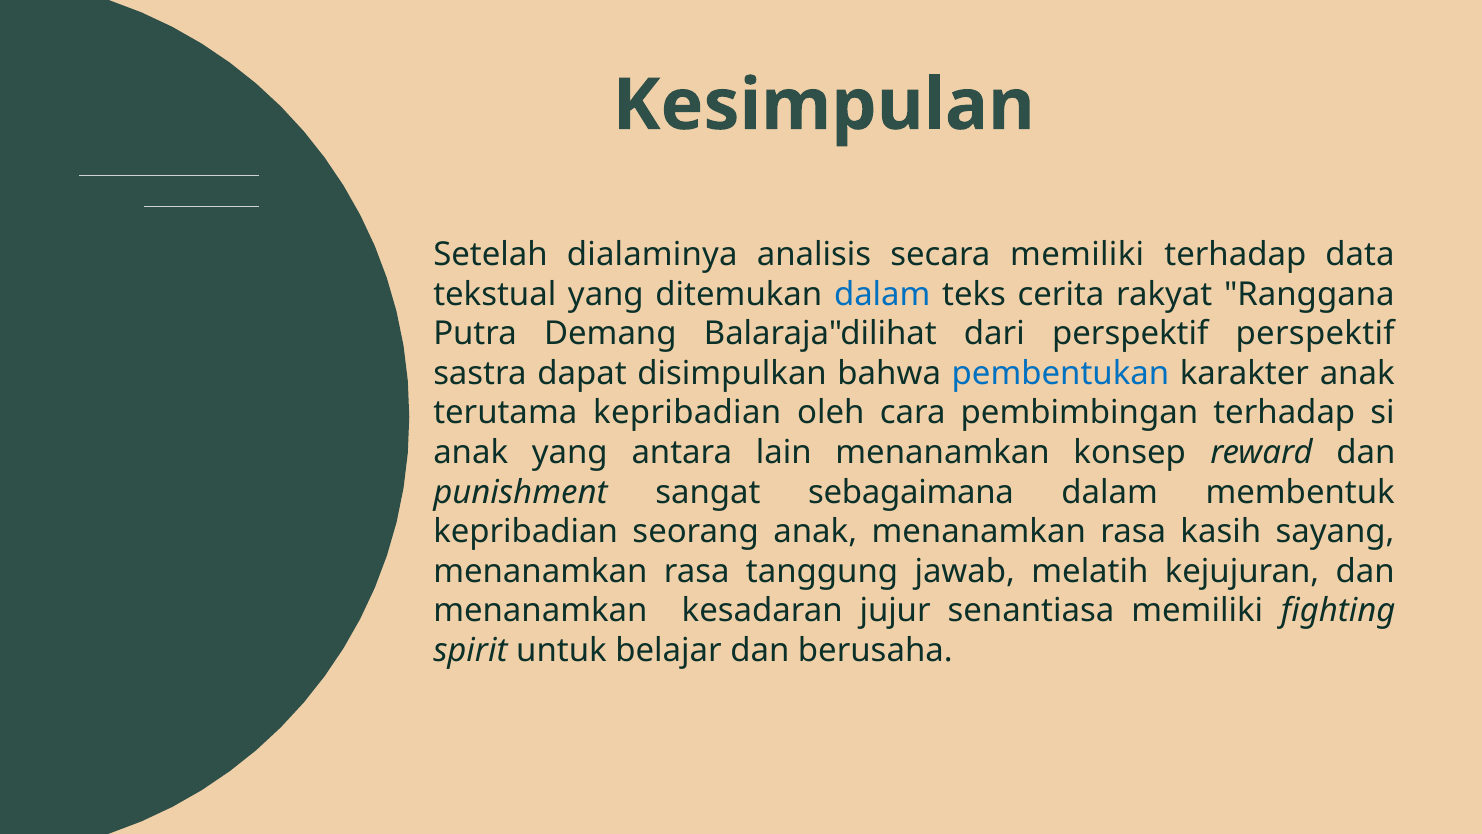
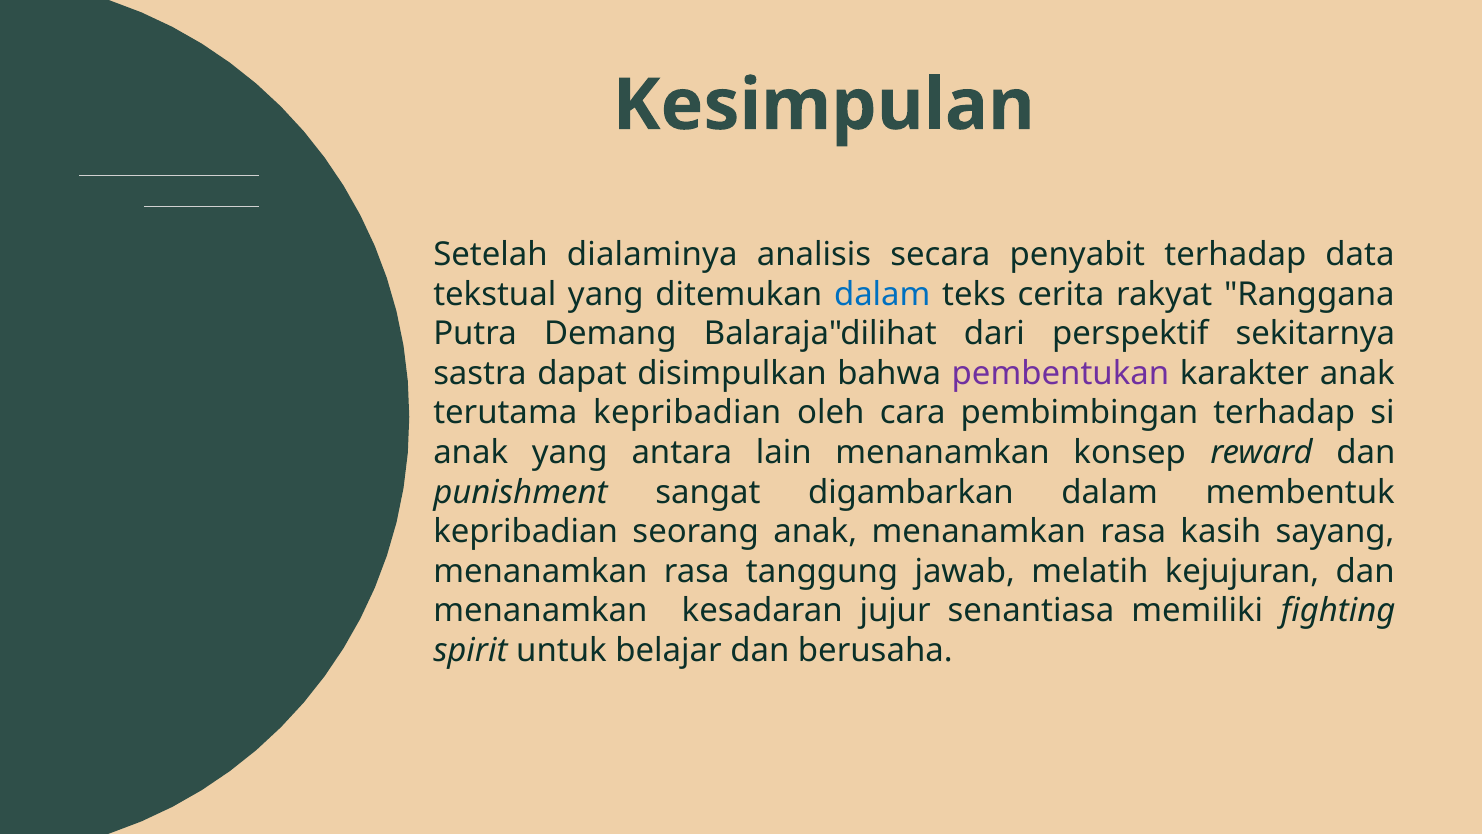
secara memiliki: memiliki -> penyabit
perspektif perspektif: perspektif -> sekitarnya
pembentukan colour: blue -> purple
sebagaimana: sebagaimana -> digambarkan
